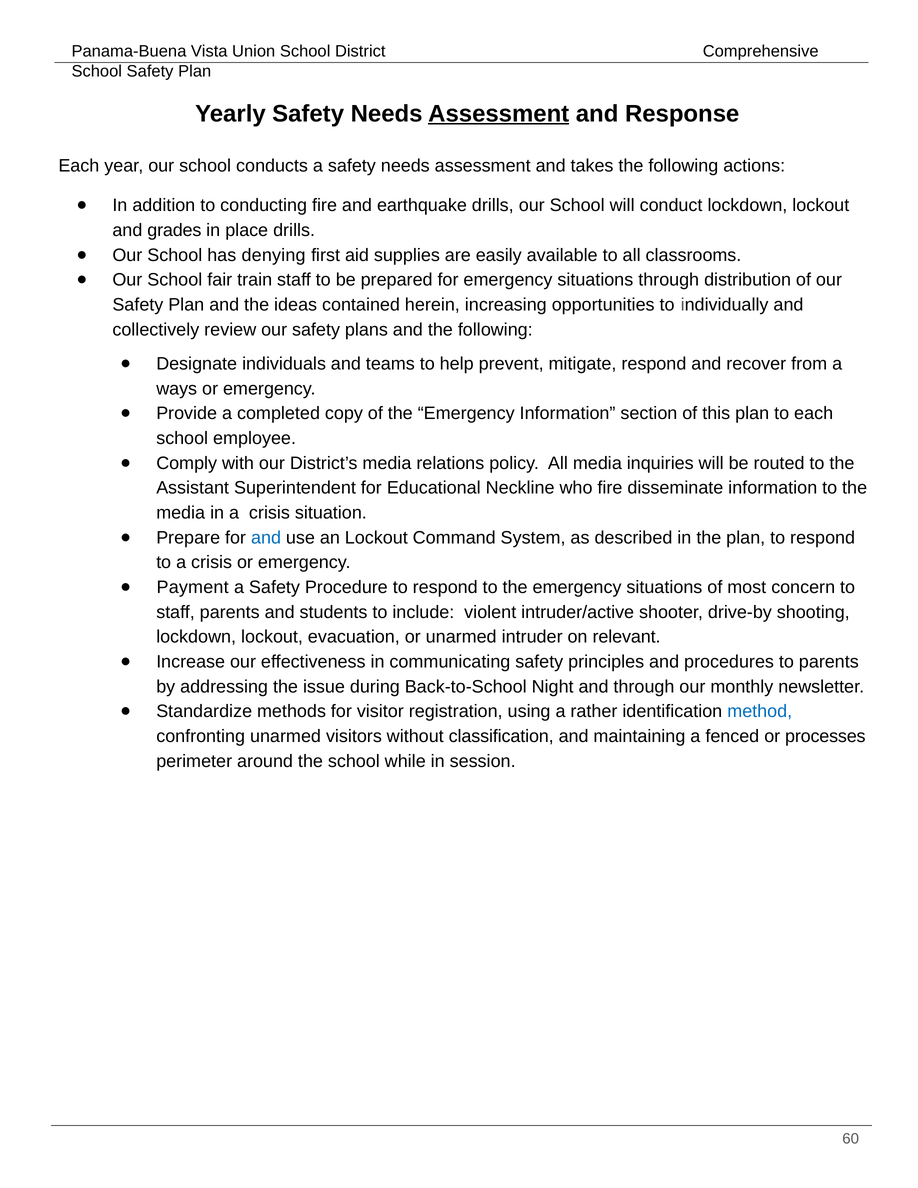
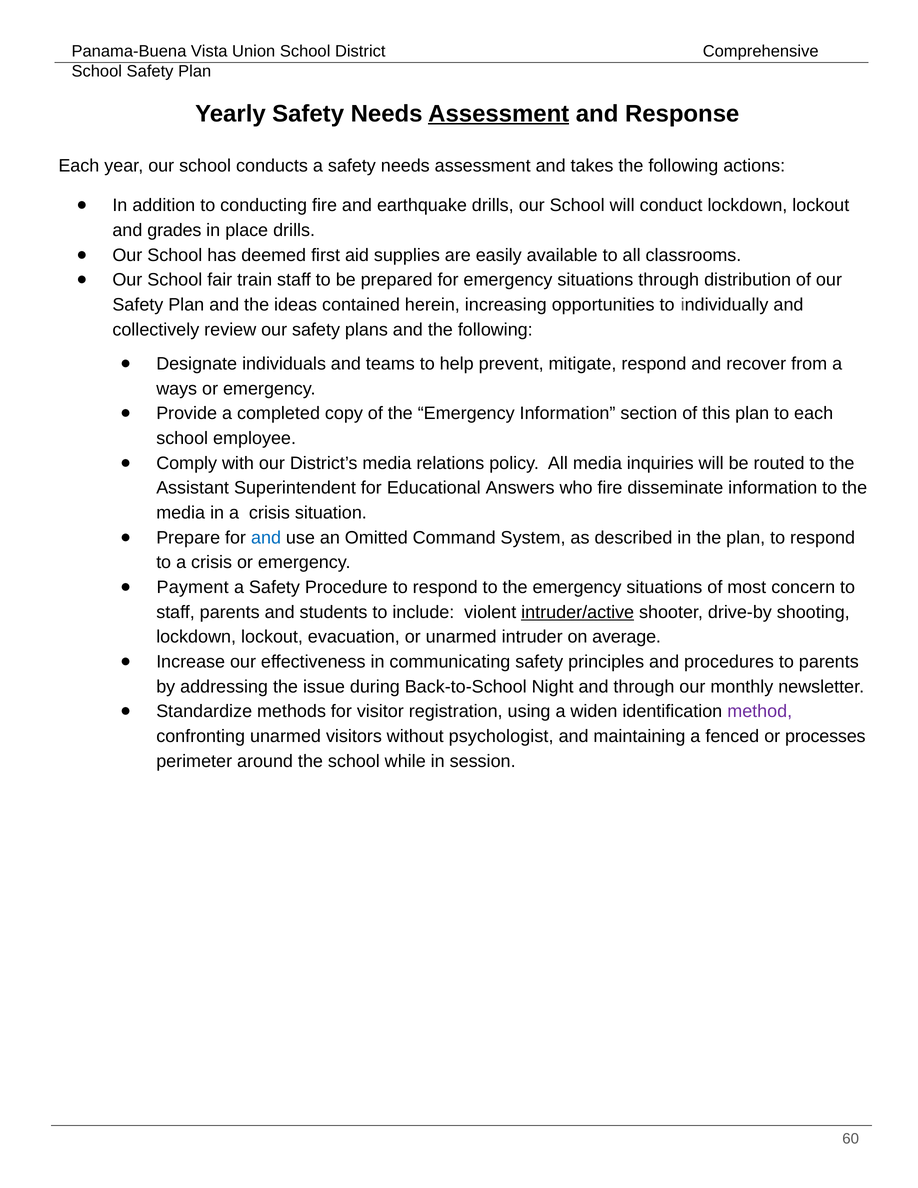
denying: denying -> deemed
Neckline: Neckline -> Answers
an Lockout: Lockout -> Omitted
intruder/active underline: none -> present
relevant: relevant -> average
rather: rather -> widen
method colour: blue -> purple
classification: classification -> psychologist
